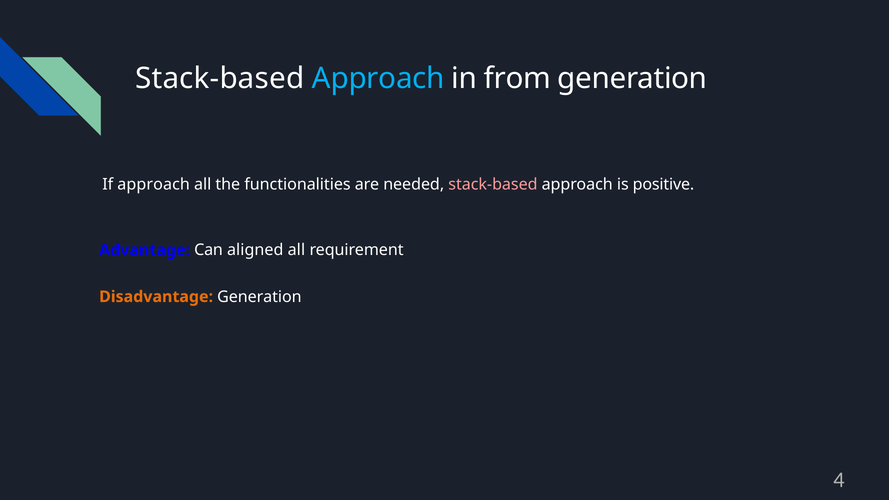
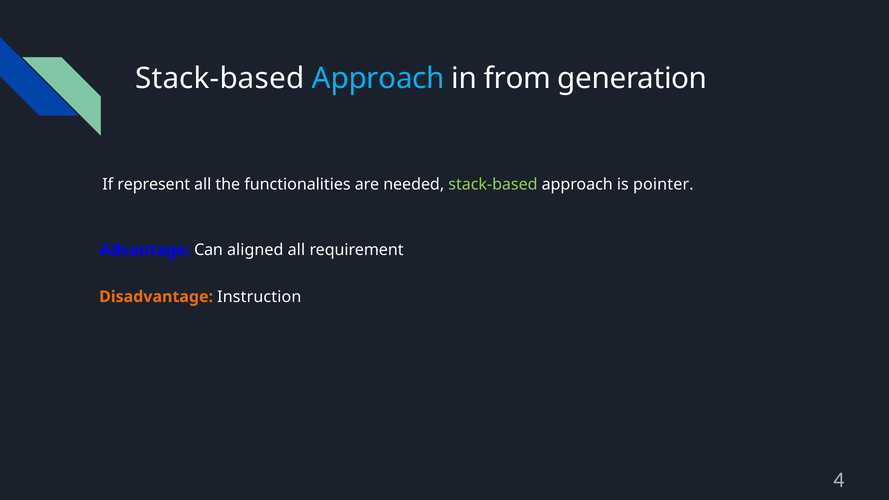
If approach: approach -> represent
stack-based at (493, 185) colour: pink -> light green
positive: positive -> pointer
Disadvantage Generation: Generation -> Instruction
